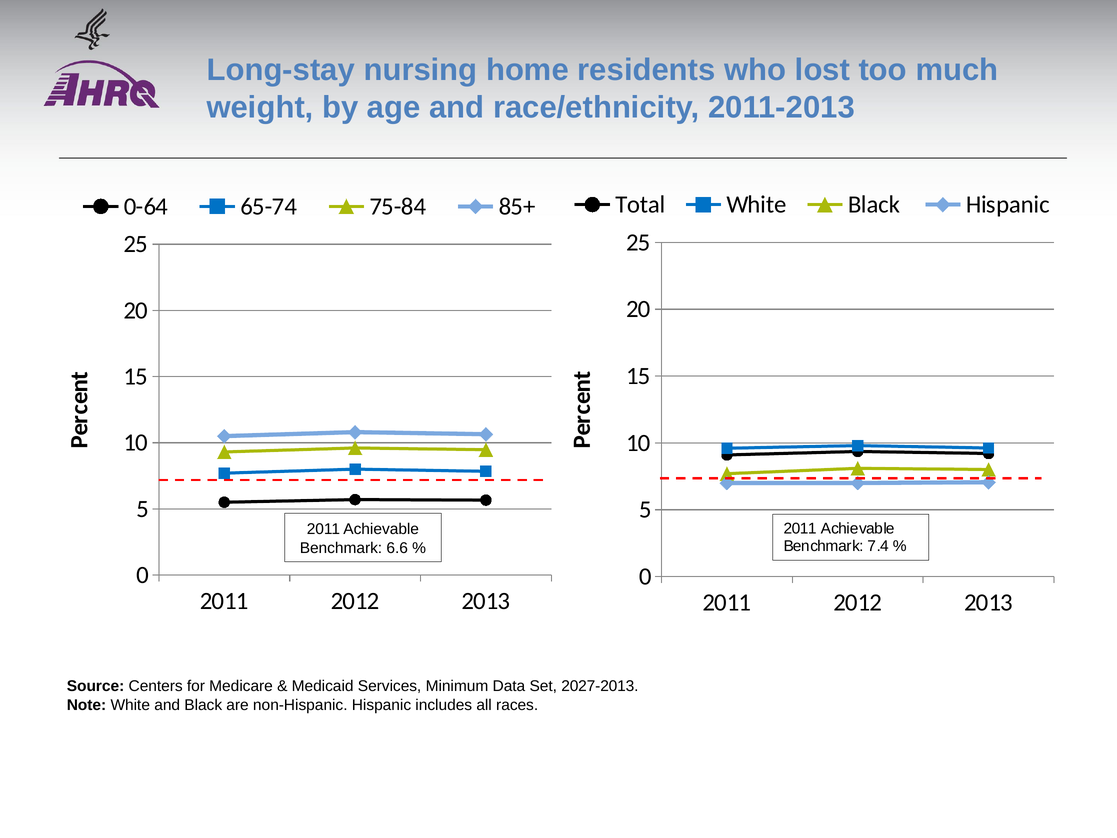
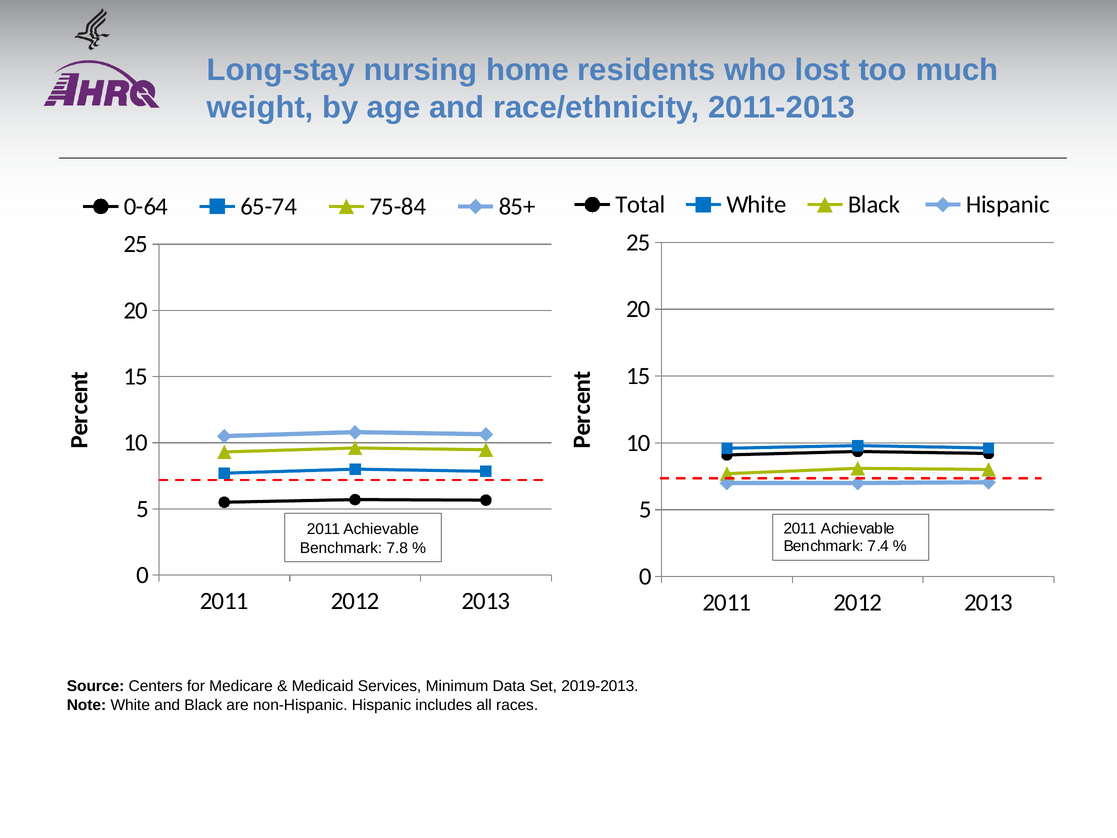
6.6: 6.6 -> 7.8
2027-2013: 2027-2013 -> 2019-2013
